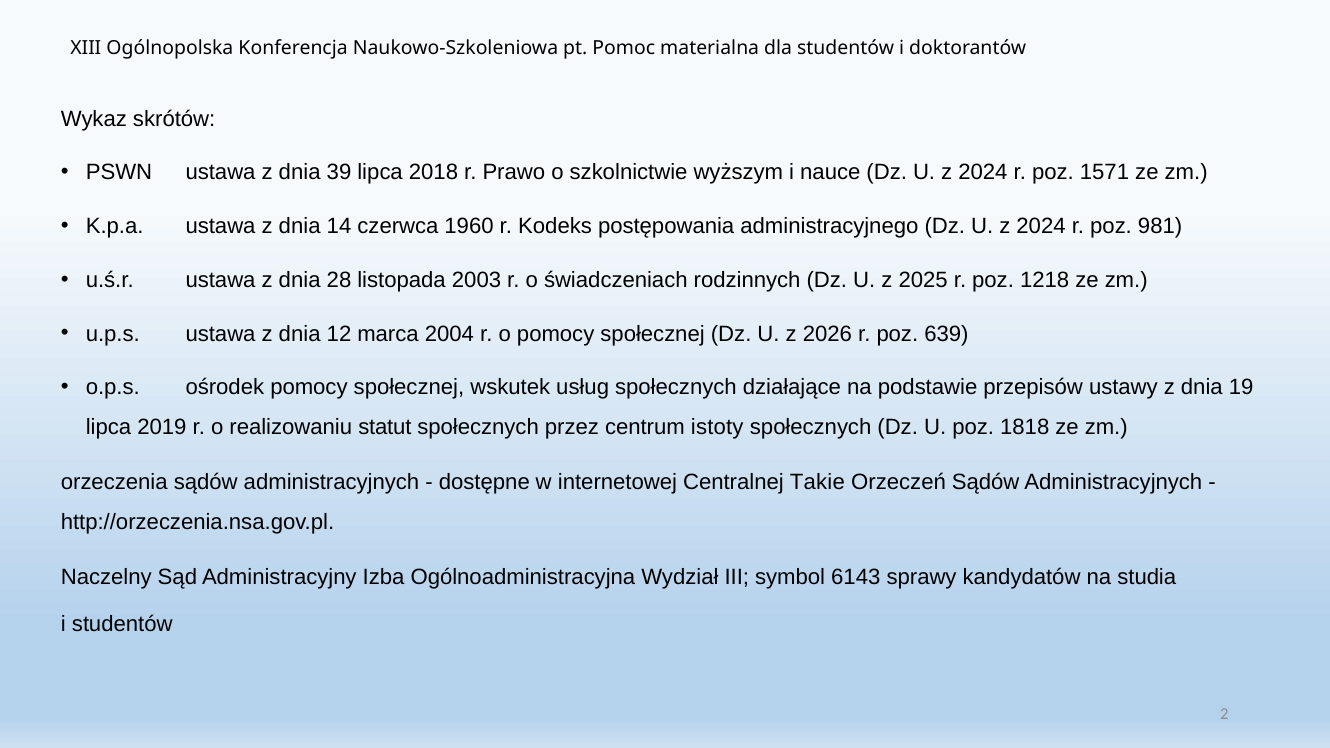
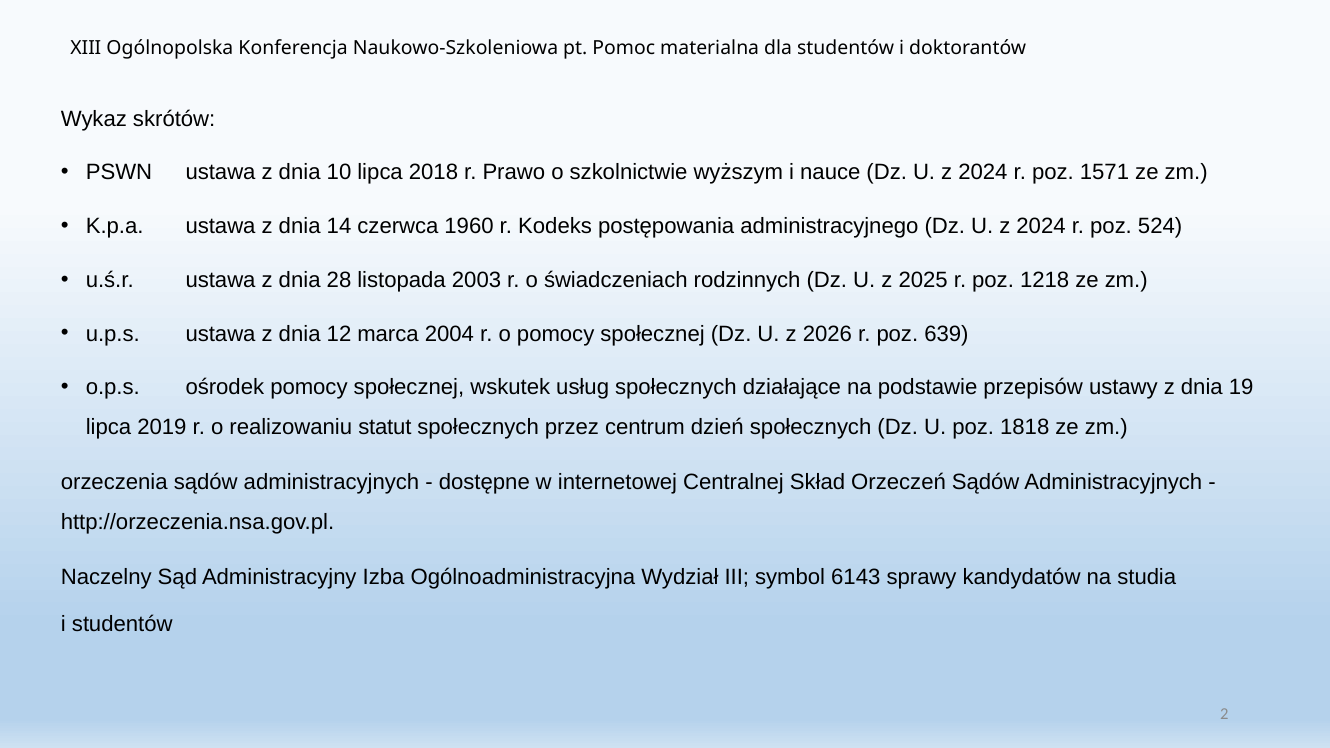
39: 39 -> 10
981: 981 -> 524
istoty: istoty -> dzień
Takie: Takie -> Skład
